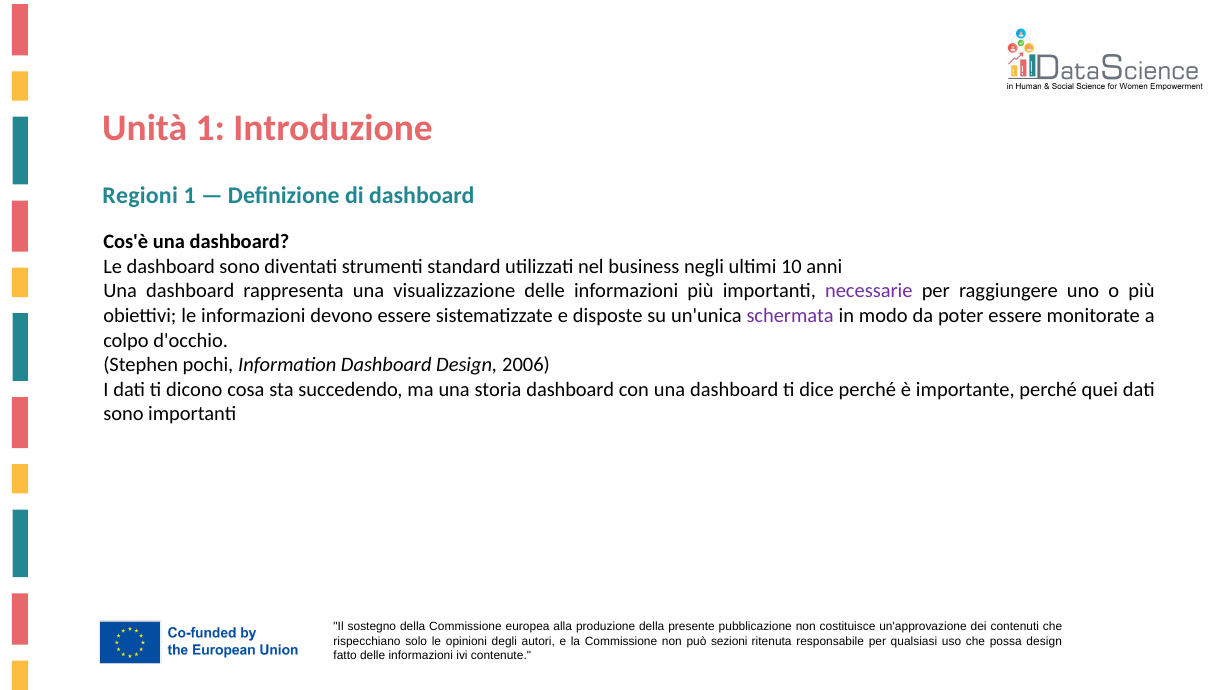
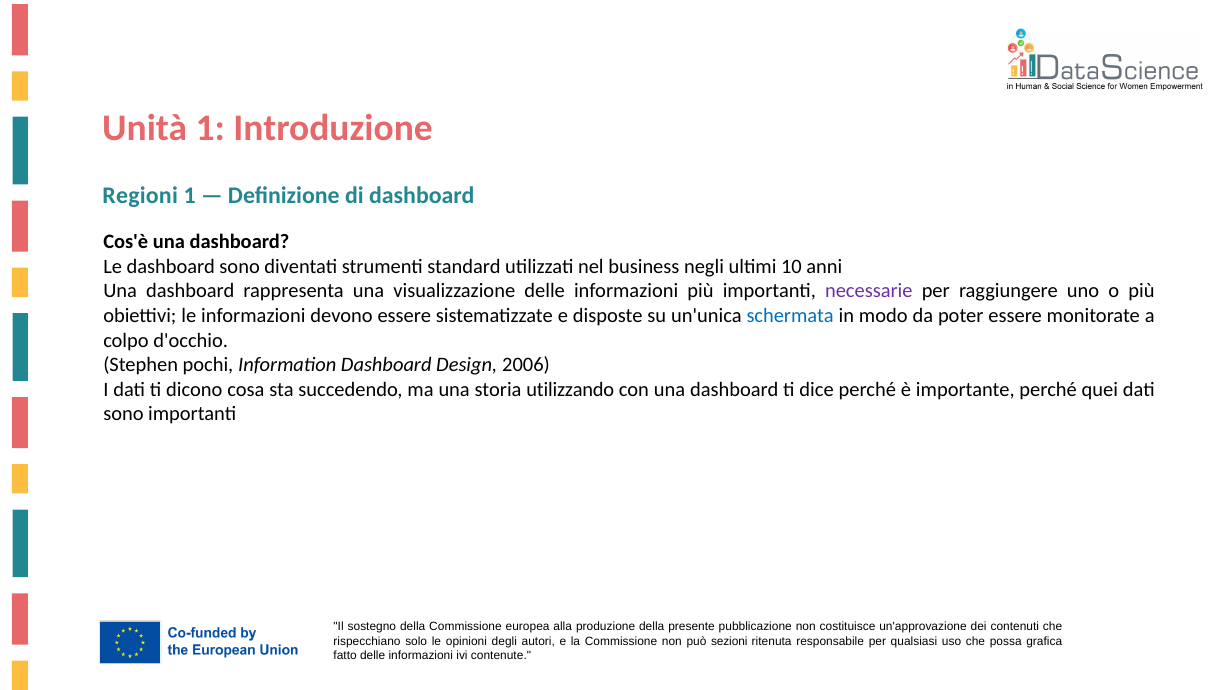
schermata colour: purple -> blue
storia dashboard: dashboard -> utilizzando
design at (1044, 642): design -> grafica
